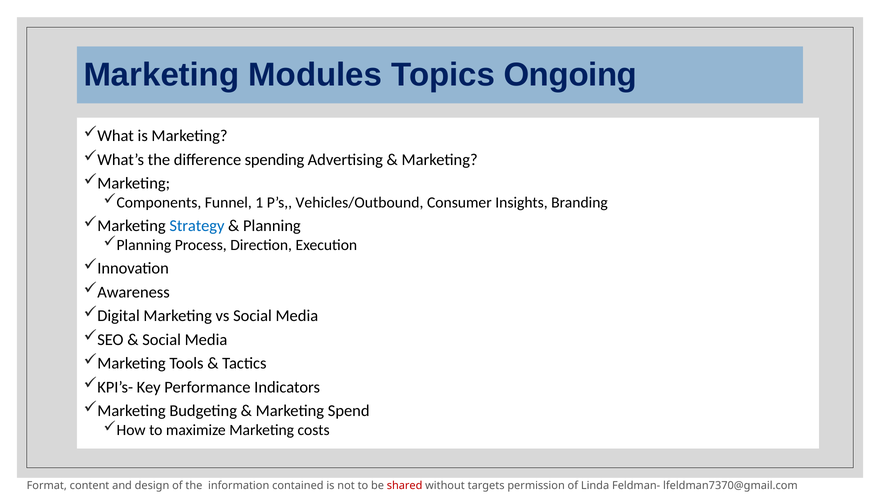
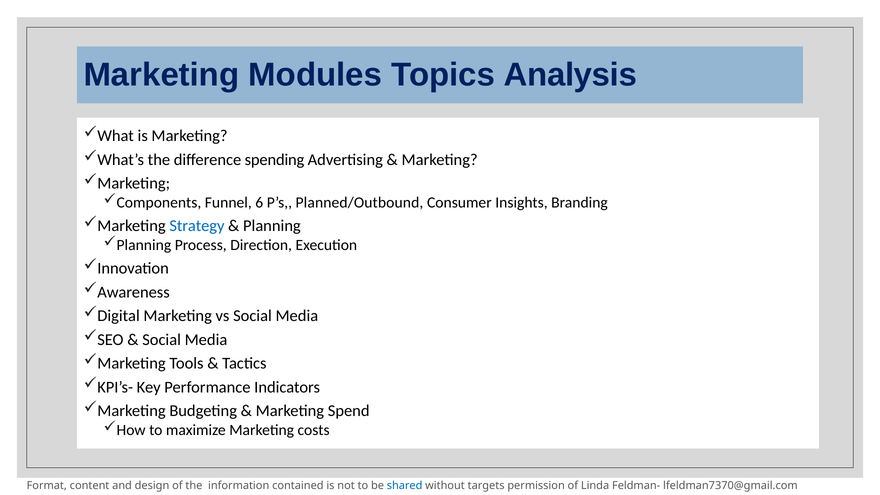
Ongoing: Ongoing -> Analysis
1: 1 -> 6
Vehicles/Outbound: Vehicles/Outbound -> Planned/Outbound
shared colour: red -> blue
